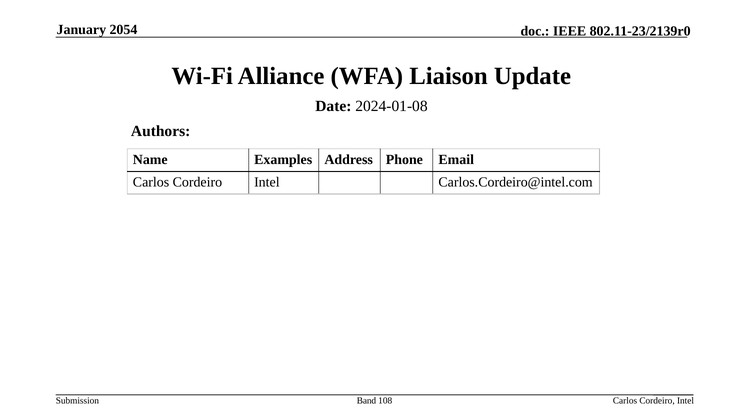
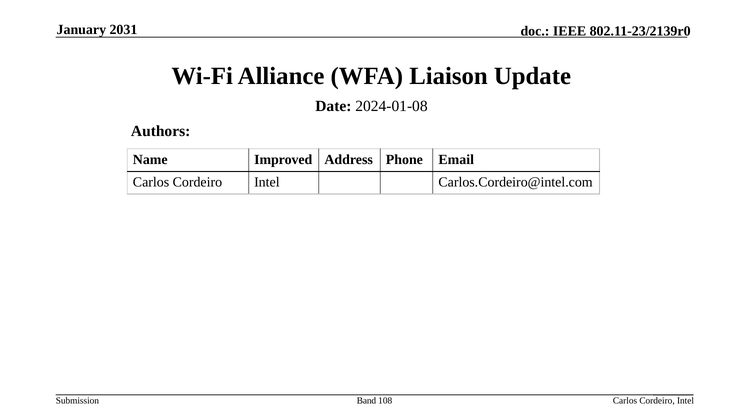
2054: 2054 -> 2031
Examples: Examples -> Improved
